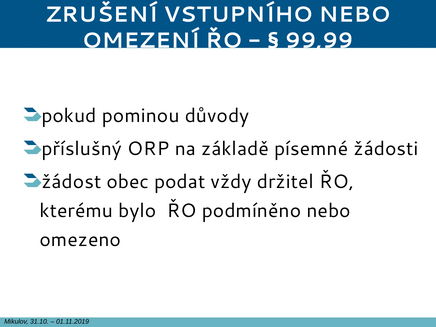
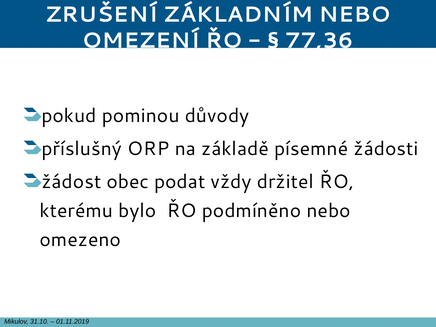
VSTUPNÍHO: VSTUPNÍHO -> ZÁKLADNÍM
99,99: 99,99 -> 77,36
